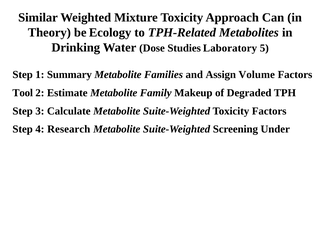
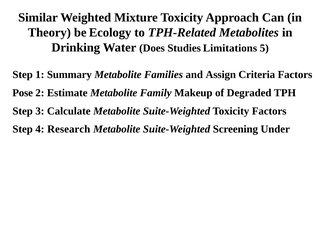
Dose: Dose -> Does
Laboratory: Laboratory -> Limitations
Volume: Volume -> Criteria
Tool: Tool -> Pose
